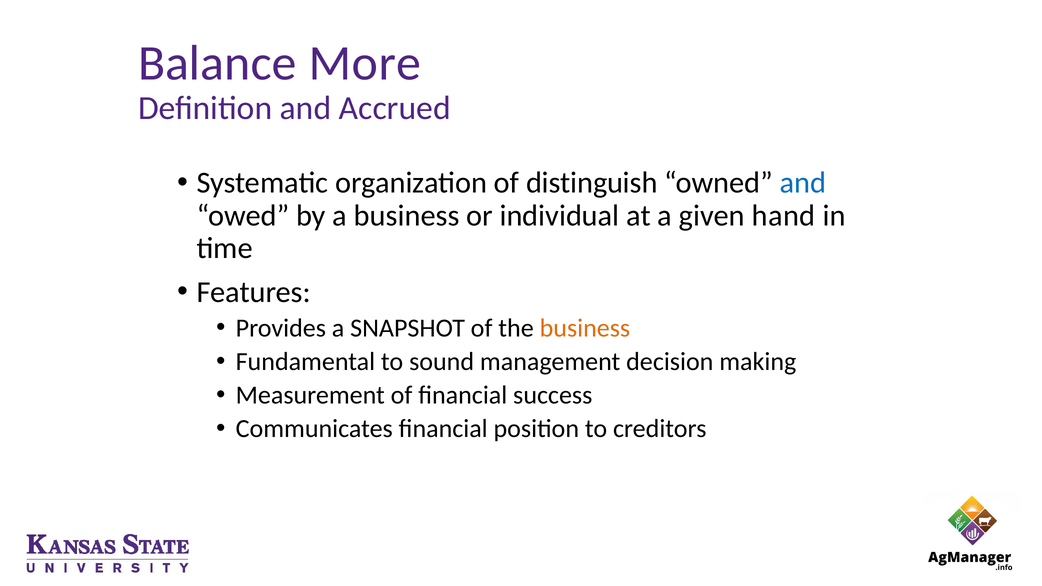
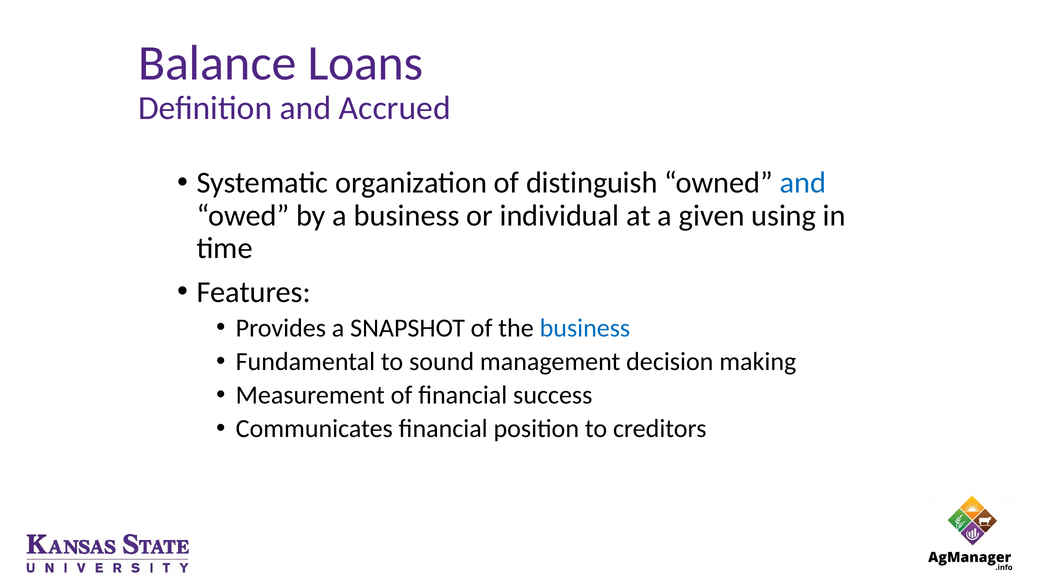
More: More -> Loans
hand: hand -> using
business at (585, 328) colour: orange -> blue
